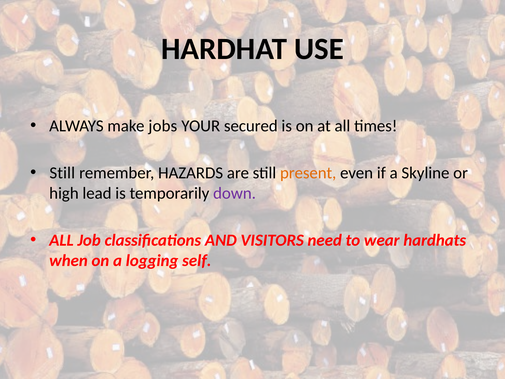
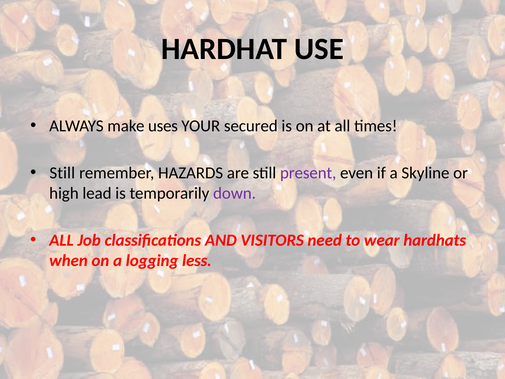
jobs: jobs -> uses
present colour: orange -> purple
self: self -> less
